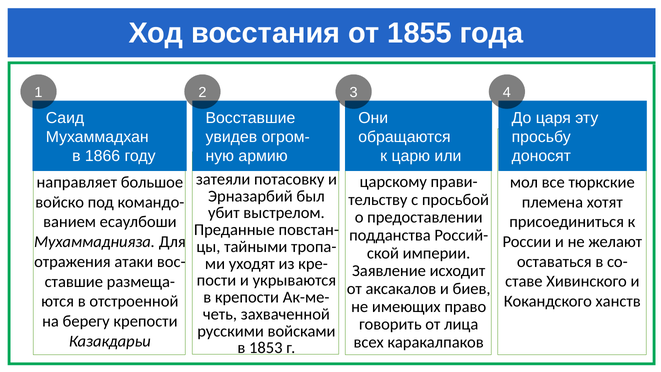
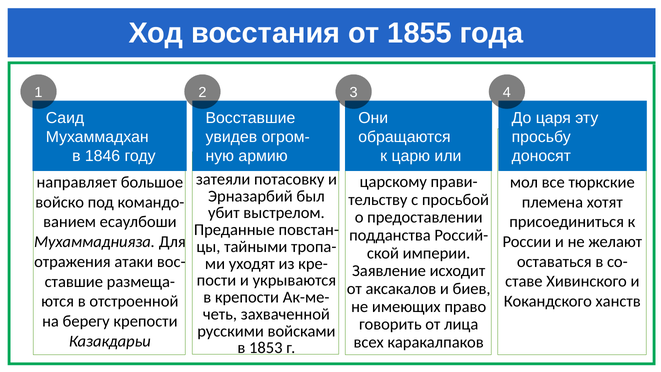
1866: 1866 -> 1846
